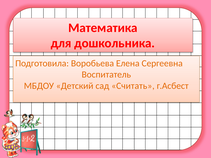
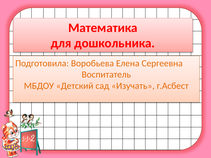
Считать: Считать -> Изучать
